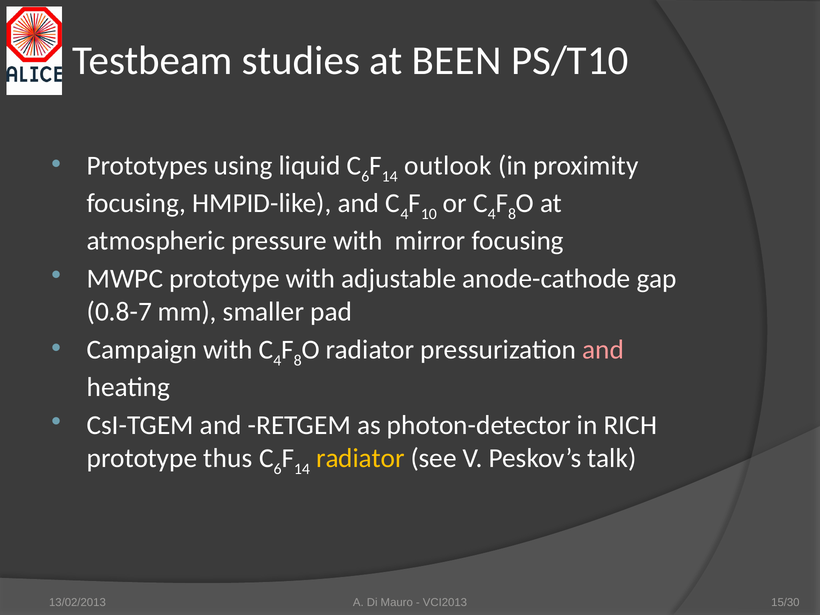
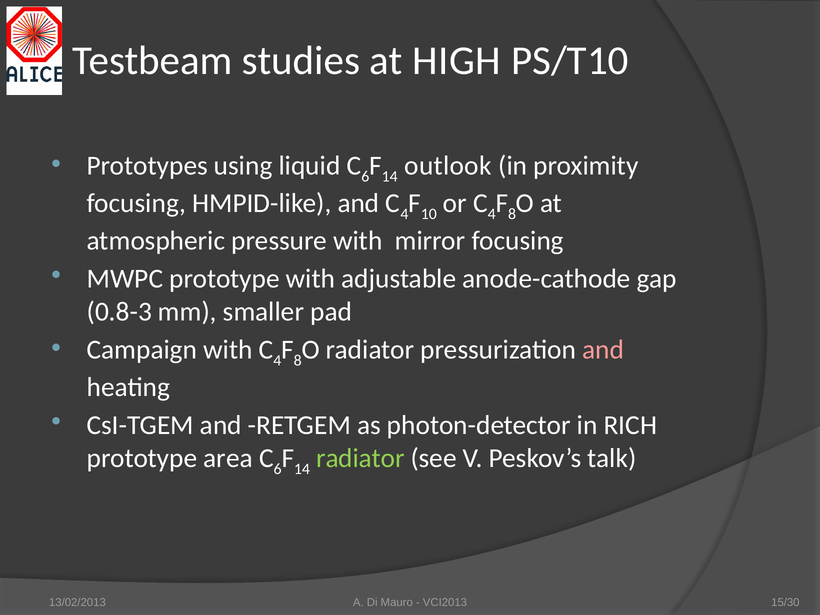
BEEN: BEEN -> HIGH
0.8-7: 0.8-7 -> 0.8-3
thus: thus -> area
radiator at (360, 458) colour: yellow -> light green
